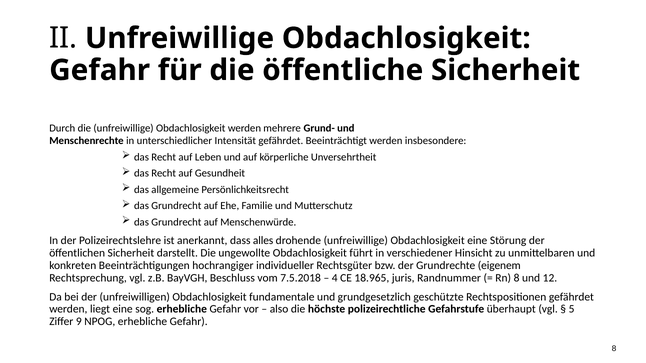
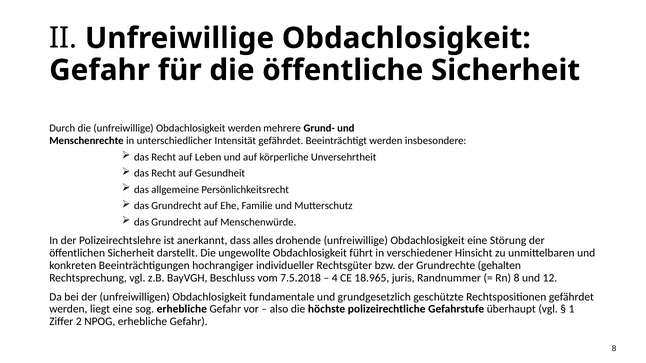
eigenem: eigenem -> gehalten
5: 5 -> 1
9: 9 -> 2
